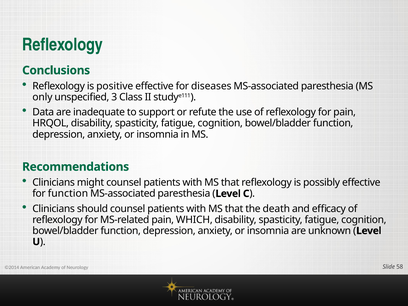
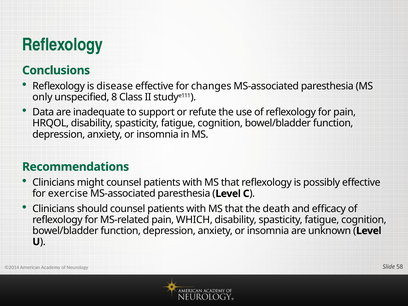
positive: positive -> disease
diseases: diseases -> changes
3: 3 -> 8
for function: function -> exercise
